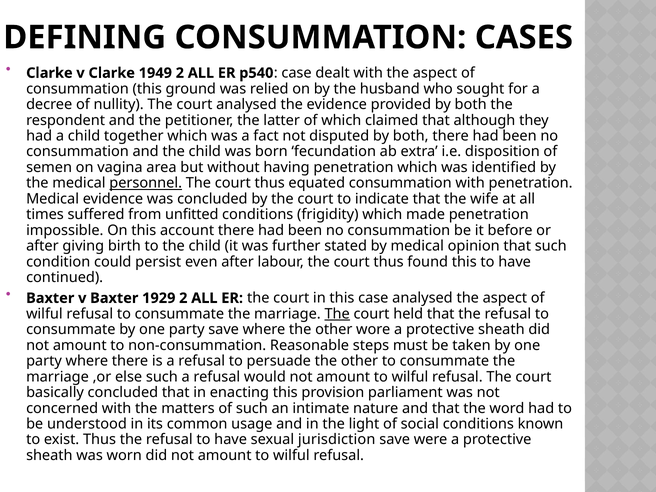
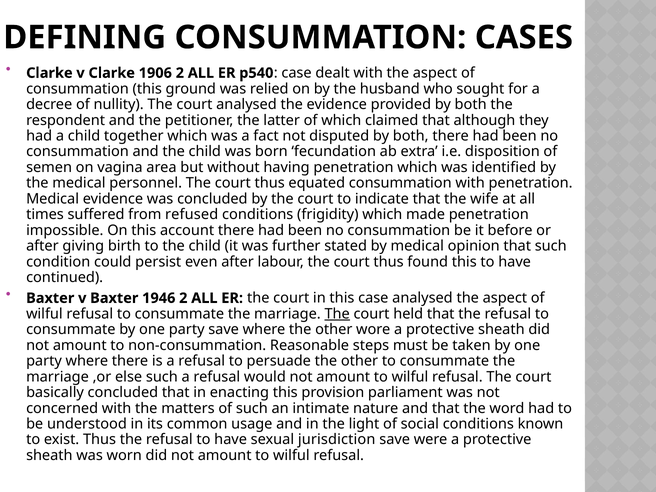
1949: 1949 -> 1906
personnel underline: present -> none
unfitted: unfitted -> refused
1929: 1929 -> 1946
